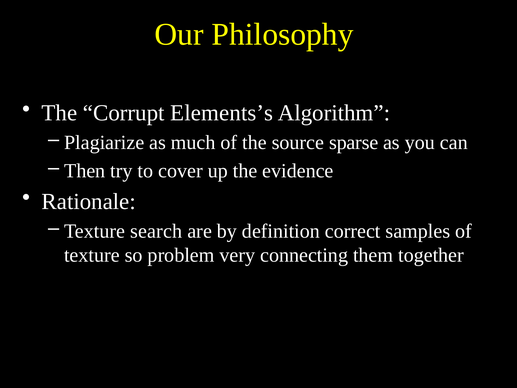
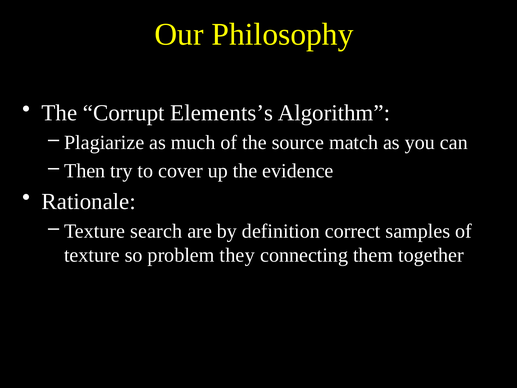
sparse: sparse -> match
very: very -> they
